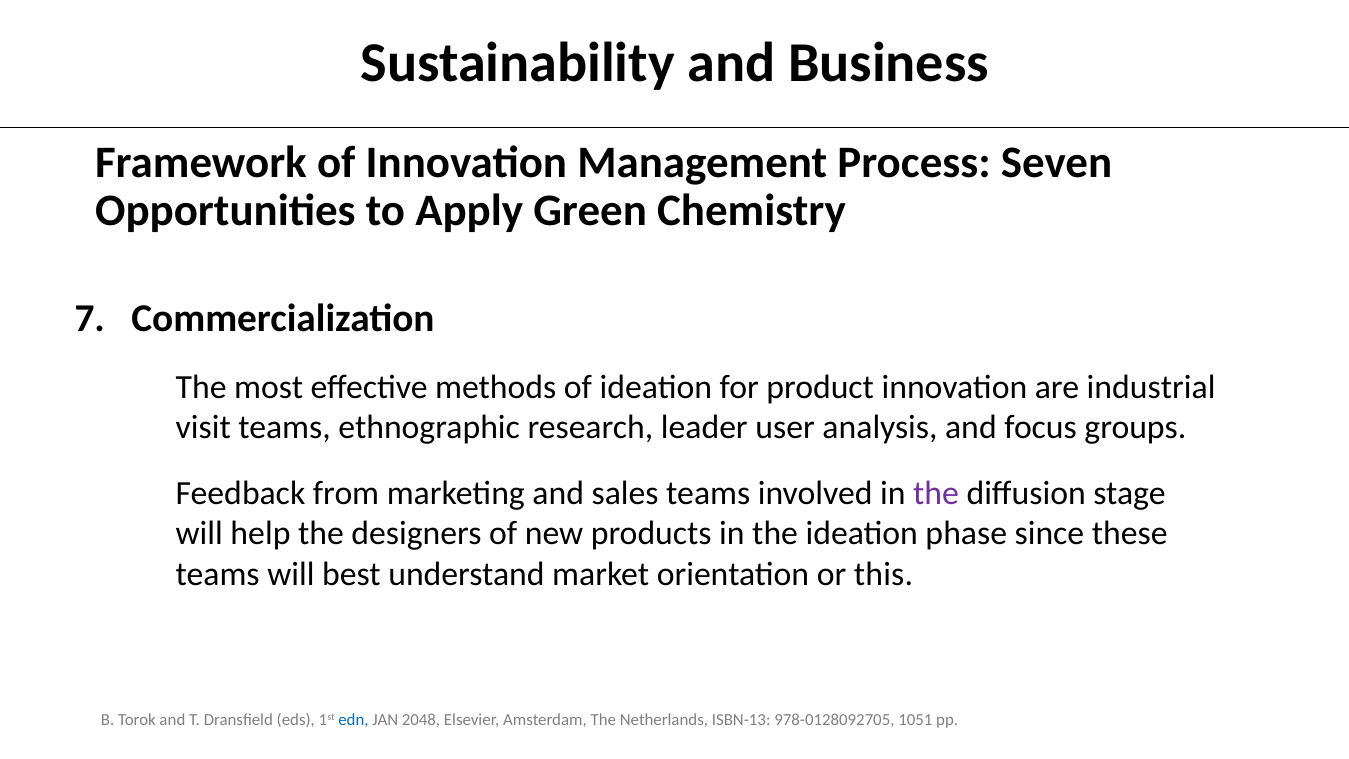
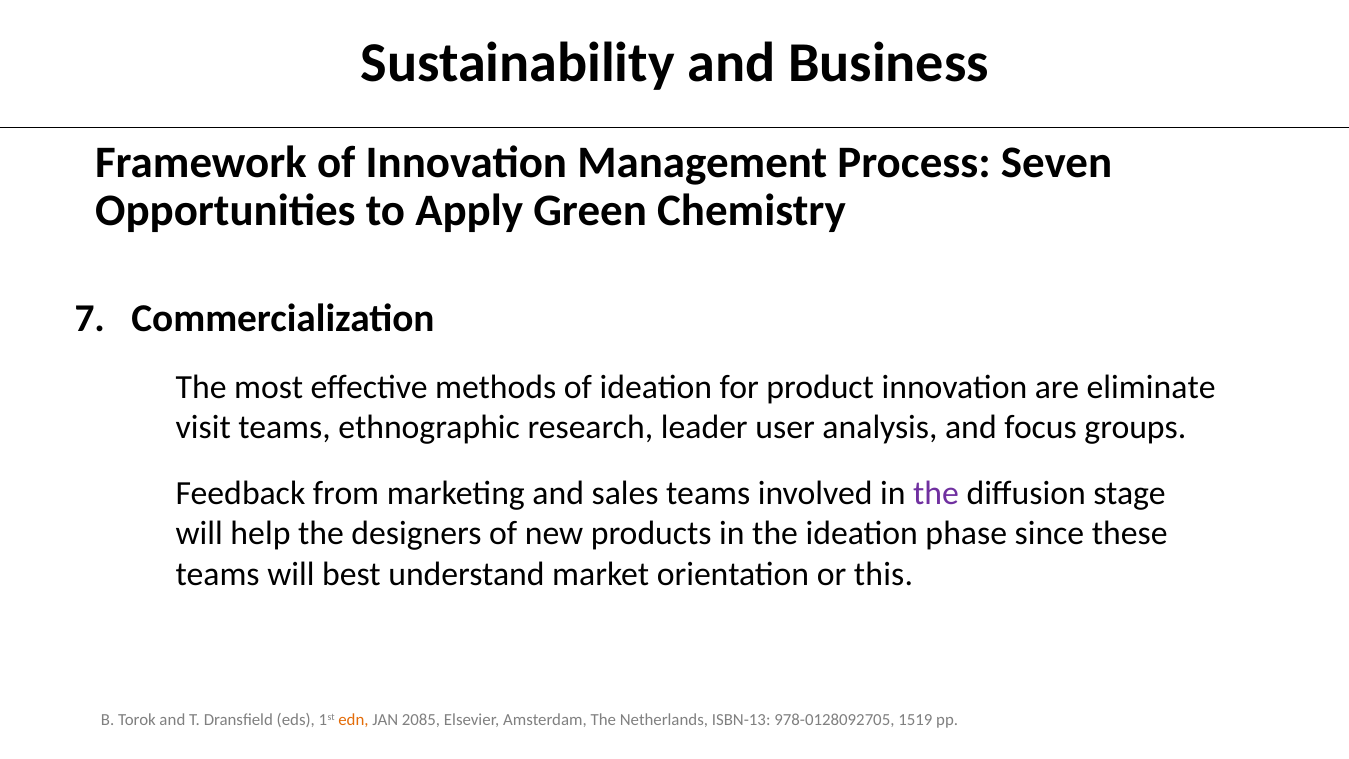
industrial: industrial -> eliminate
edn colour: blue -> orange
2048: 2048 -> 2085
1051: 1051 -> 1519
